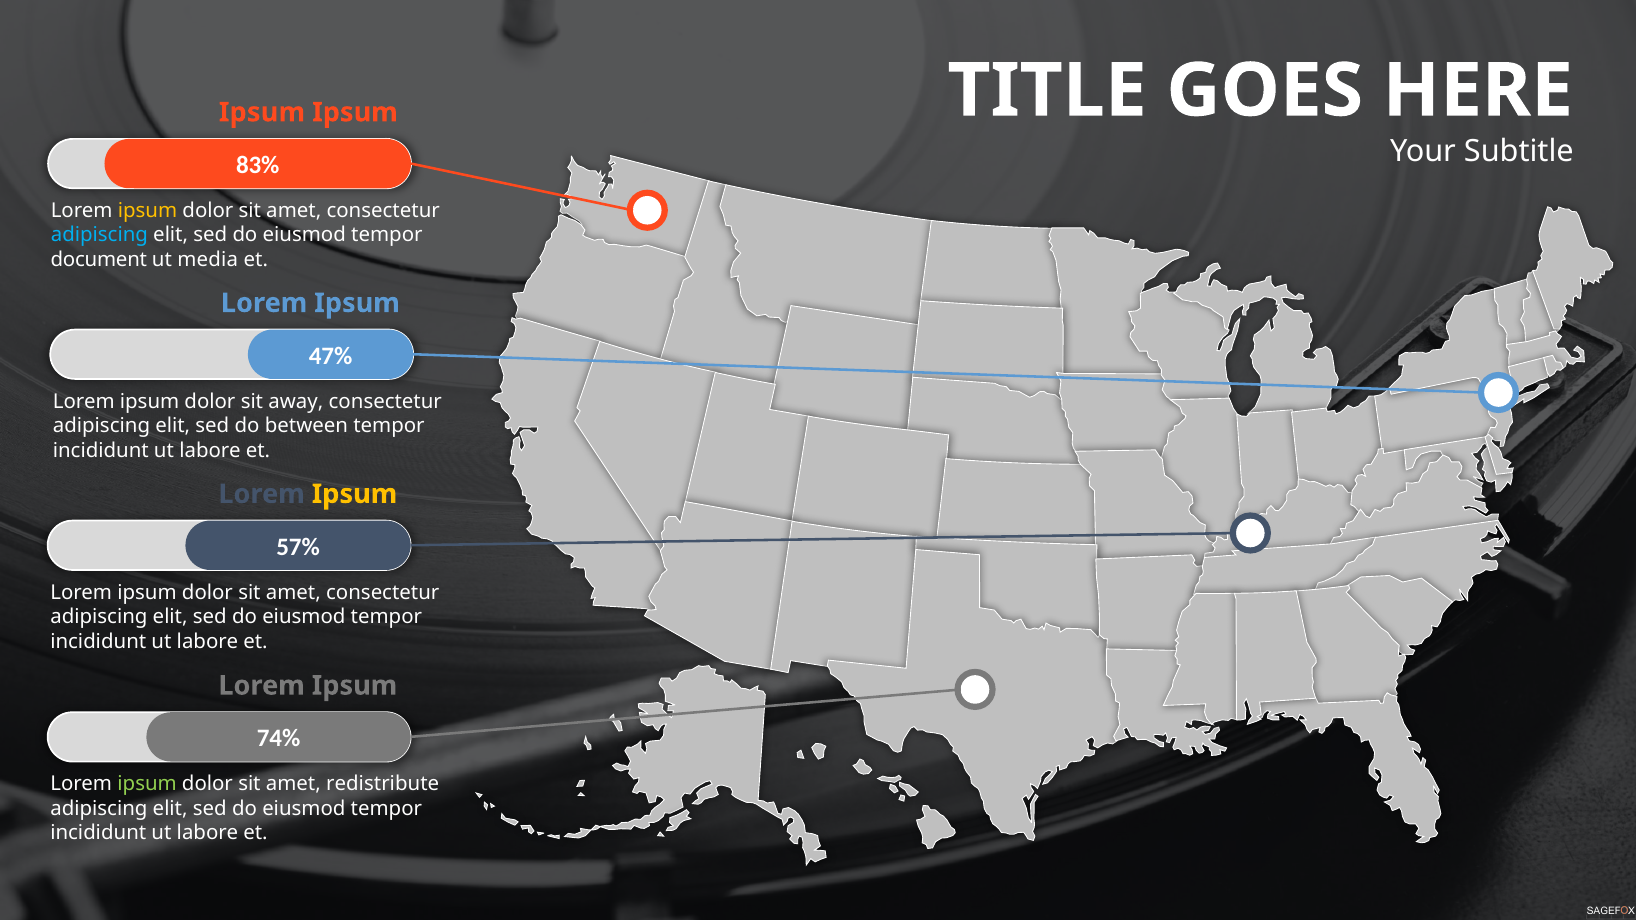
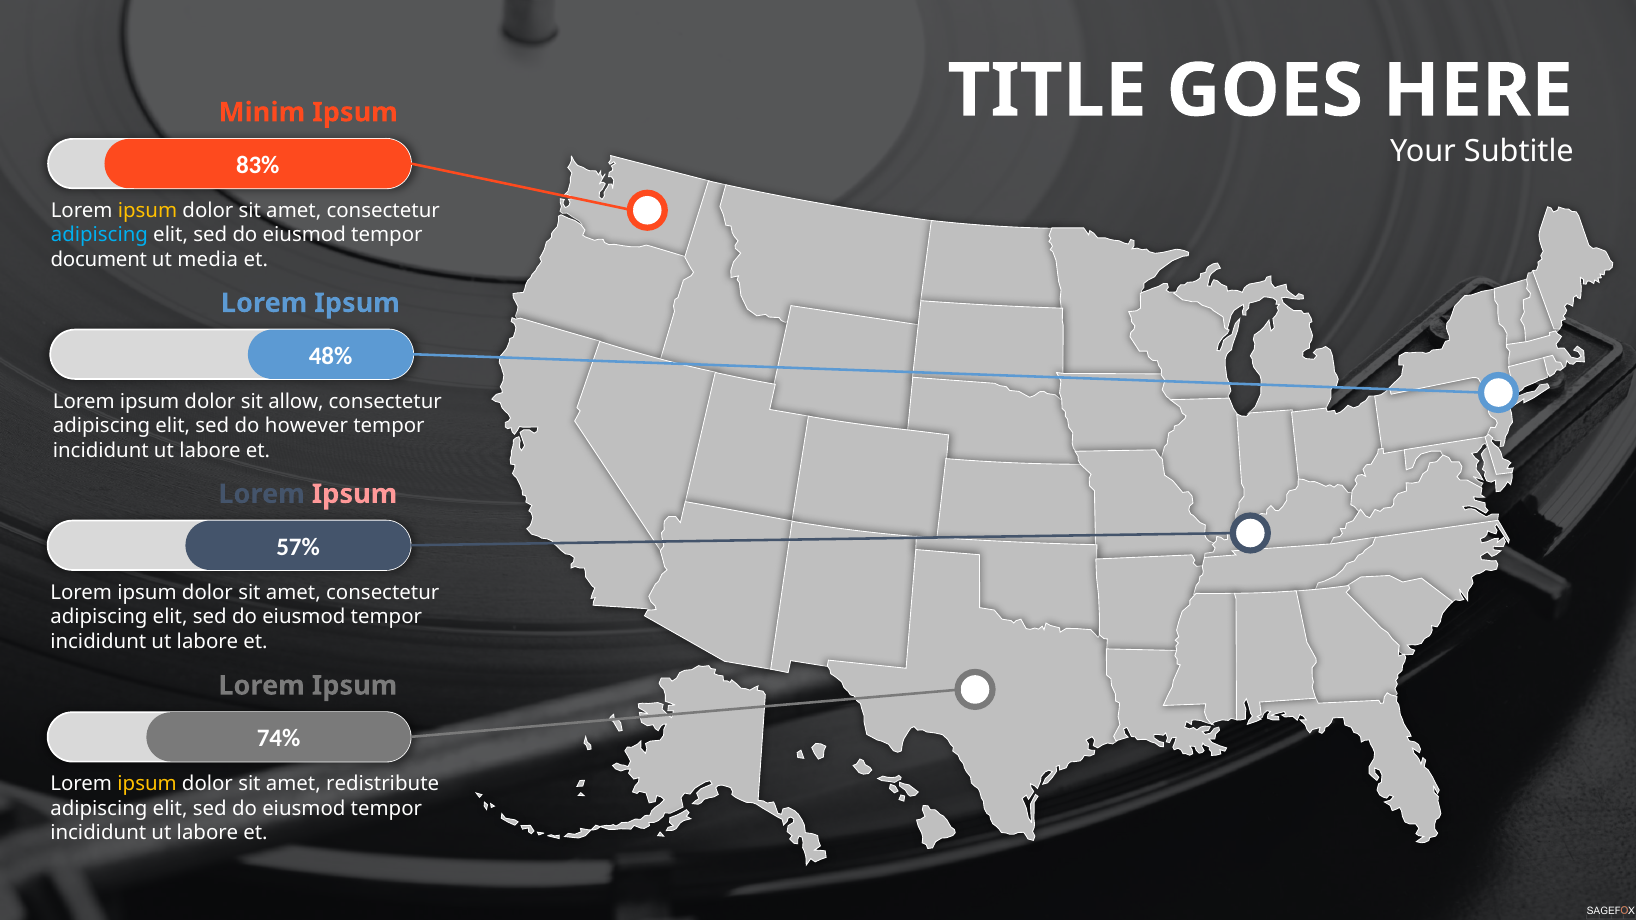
Ipsum at (262, 112): Ipsum -> Minim
47%: 47% -> 48%
away: away -> allow
between: between -> however
Ipsum at (354, 494) colour: yellow -> pink
ipsum at (147, 784) colour: light green -> yellow
